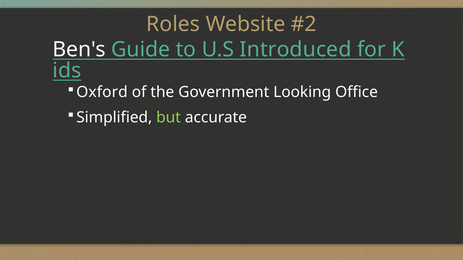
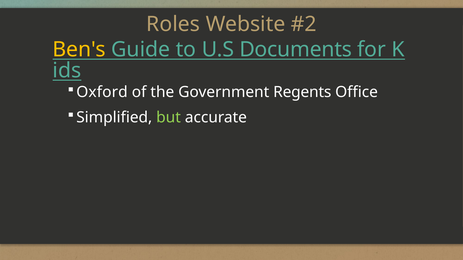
Ben's colour: white -> yellow
Introduced: Introduced -> Documents
Looking: Looking -> Regents
